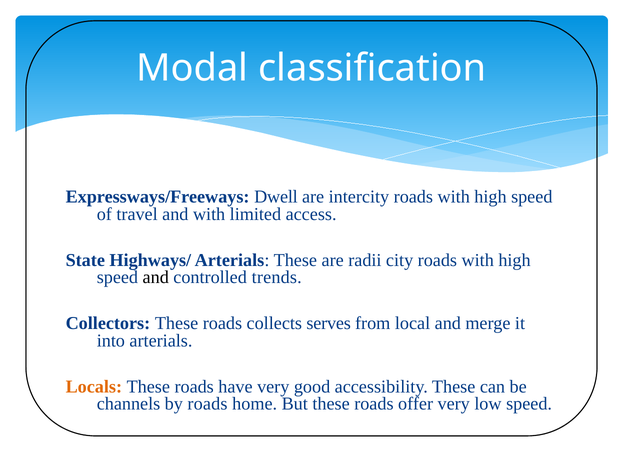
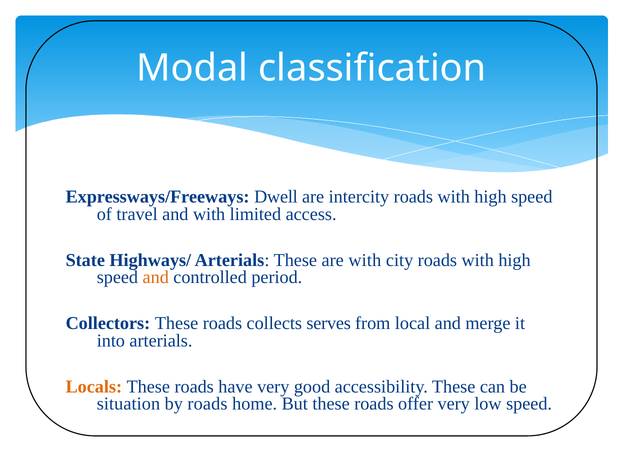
are radii: radii -> with
and at (156, 278) colour: black -> orange
trends: trends -> period
channels: channels -> situation
